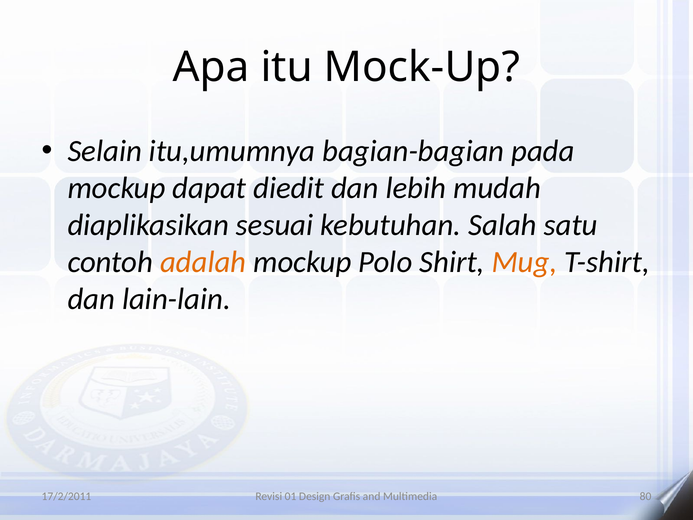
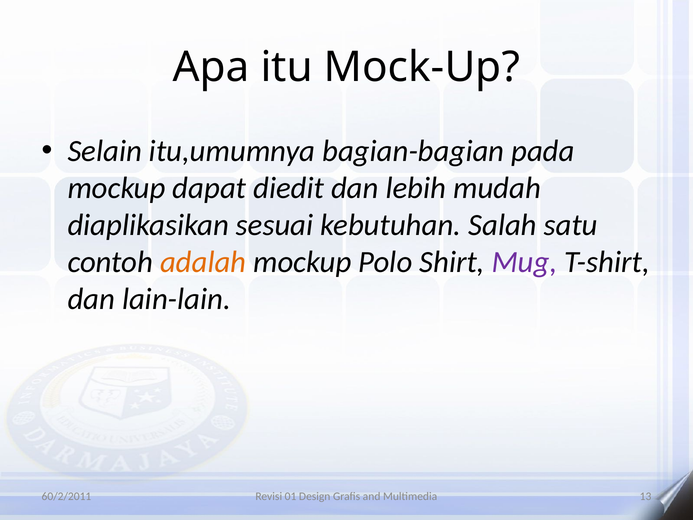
Mug colour: orange -> purple
80: 80 -> 13
17/2/2011: 17/2/2011 -> 60/2/2011
